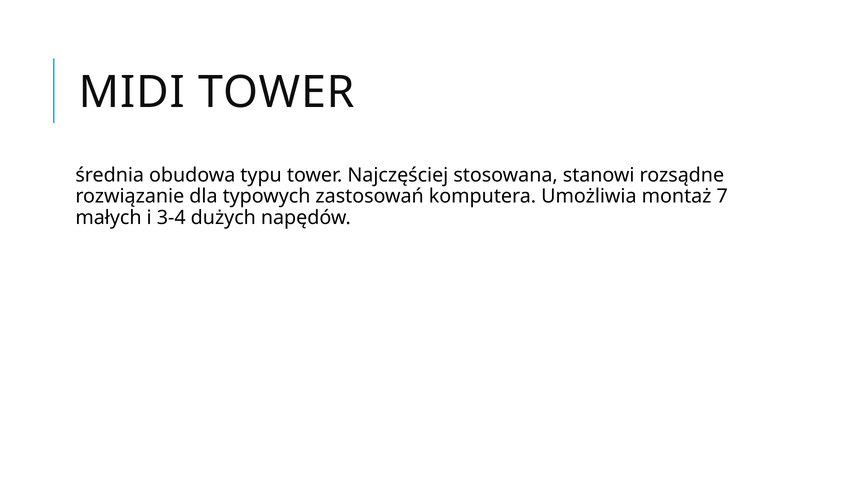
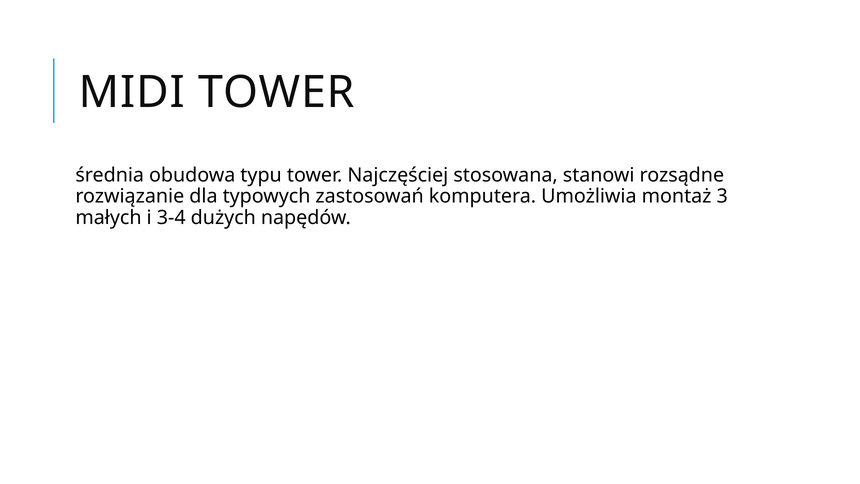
7: 7 -> 3
